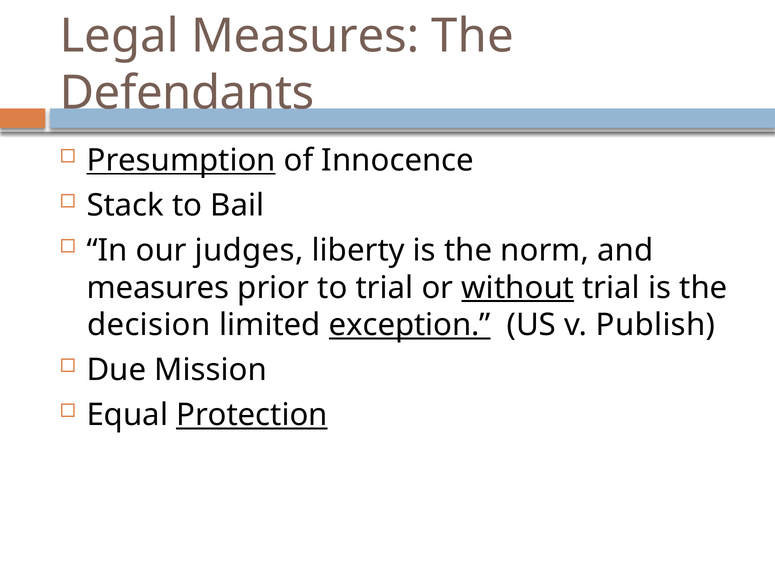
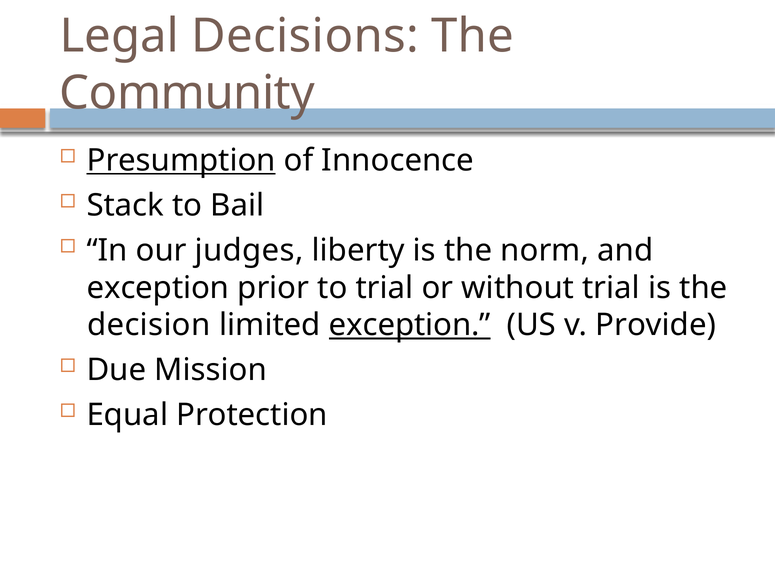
Legal Measures: Measures -> Decisions
Defendants: Defendants -> Community
measures at (158, 288): measures -> exception
without underline: present -> none
Publish: Publish -> Provide
Protection underline: present -> none
